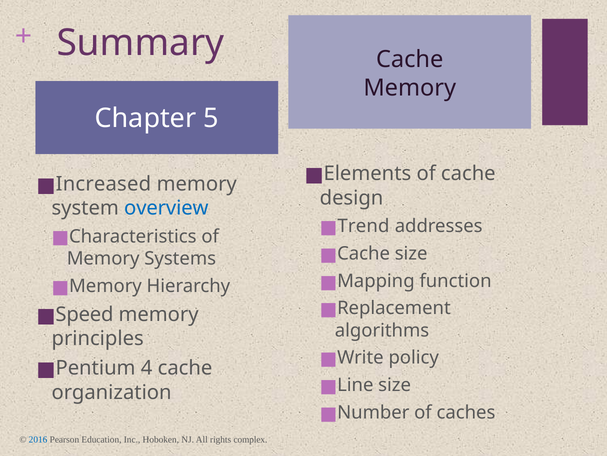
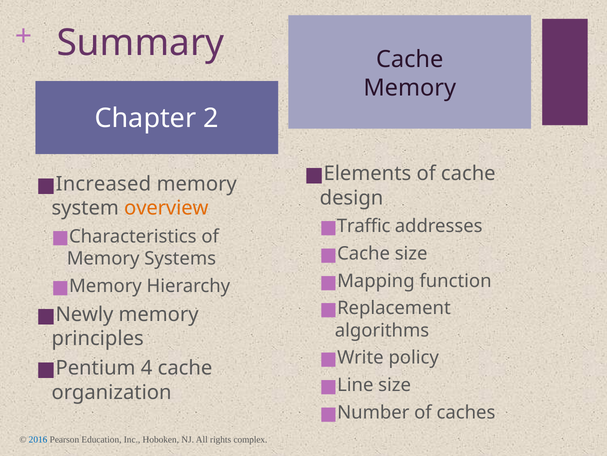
5: 5 -> 2
overview colour: blue -> orange
Trend: Trend -> Traffic
Speed: Speed -> Newly
